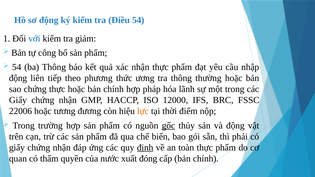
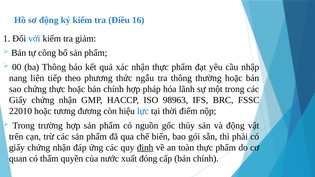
Điều 54: 54 -> 16
54 at (17, 67): 54 -> 00
động at (18, 78): động -> nang
ương: ương -> ngẫu
12000: 12000 -> 98963
22006: 22006 -> 22010
lực colour: orange -> blue
gốc underline: present -> none
